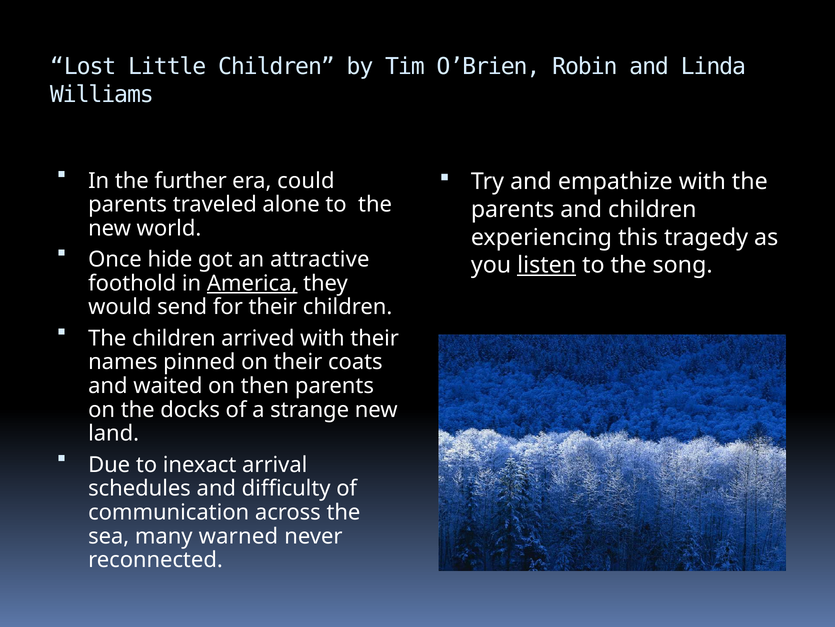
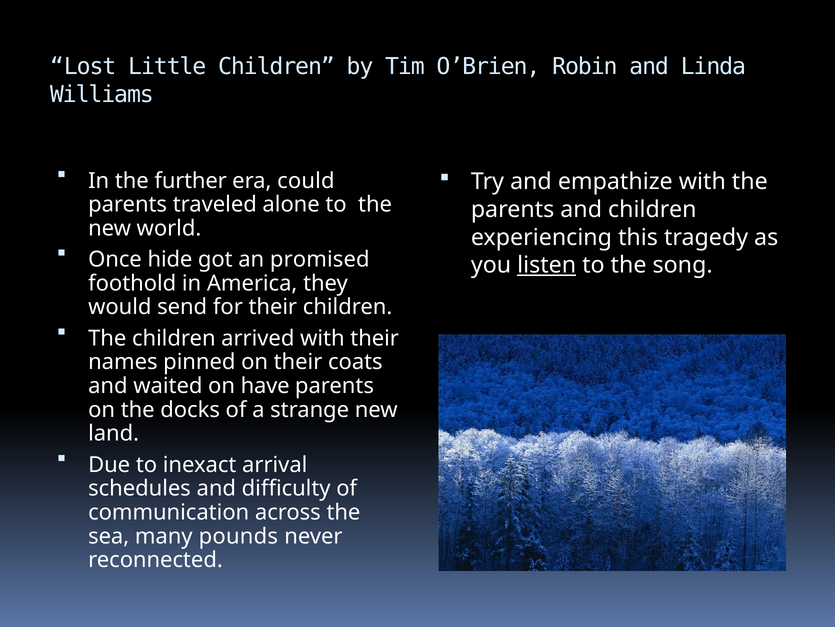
attractive: attractive -> promised
America underline: present -> none
then: then -> have
warned: warned -> pounds
